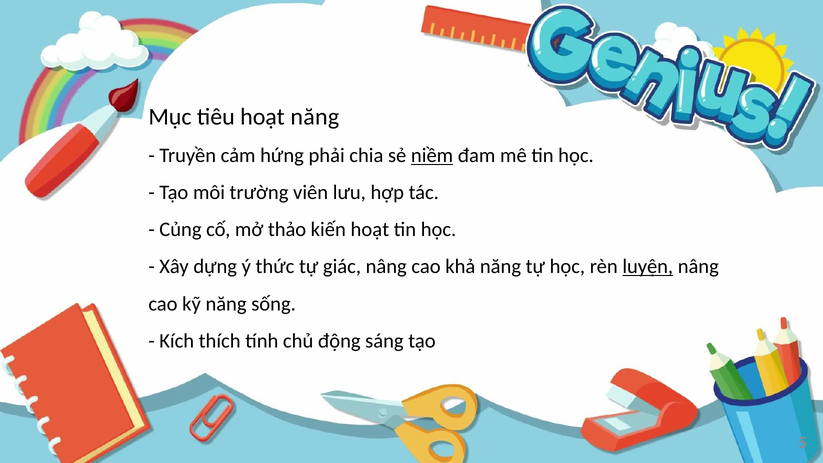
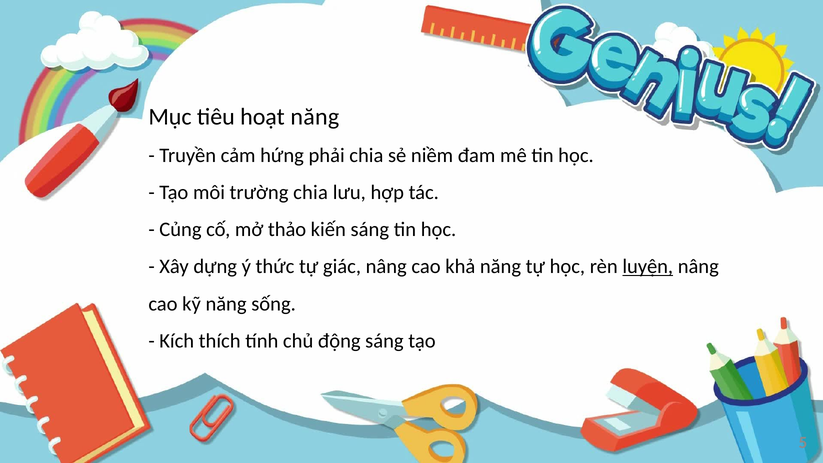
niềm underline: present -> none
trường viên: viên -> chia
kiến hoạt: hoạt -> sáng
